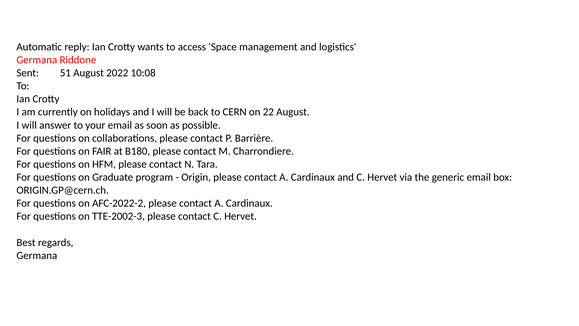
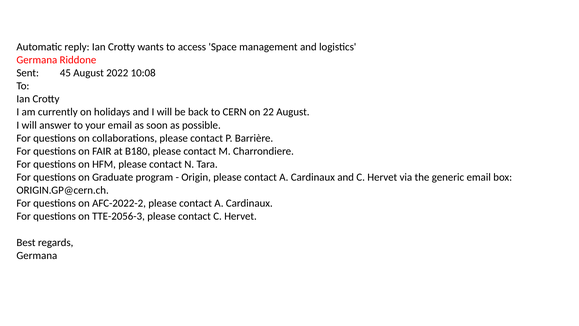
51: 51 -> 45
TTE-2002-3: TTE-2002-3 -> TTE-2056-3
